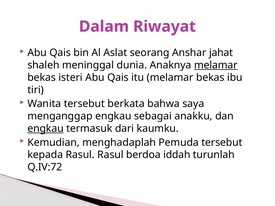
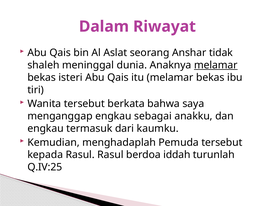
jahat: jahat -> tidak
engkau at (46, 129) underline: present -> none
Q.IV:72: Q.IV:72 -> Q.IV:25
